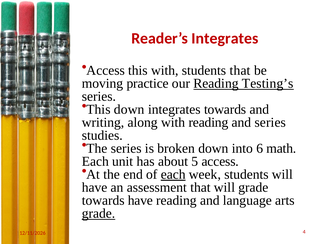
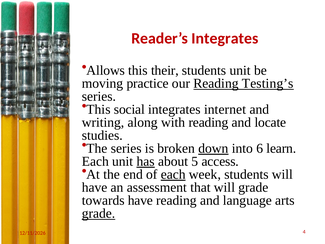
Access at (106, 70): Access -> Allows
this with: with -> their
students that: that -> unit
This down: down -> social
integrates towards: towards -> internet
and series: series -> locate
down at (213, 148) underline: none -> present
math: math -> learn
has underline: none -> present
